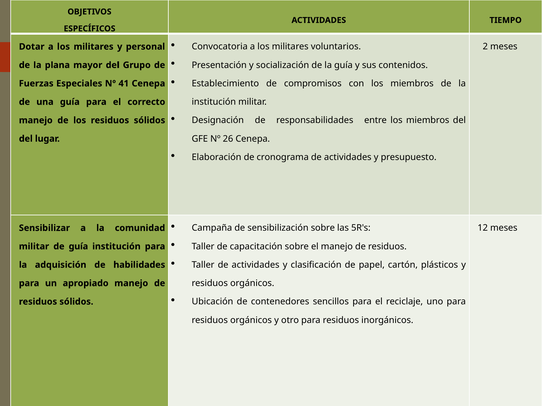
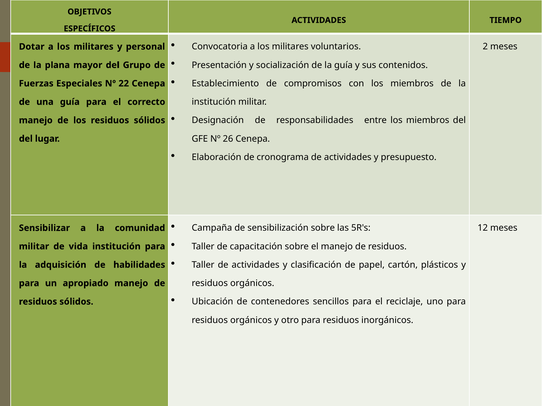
41: 41 -> 22
de guía: guía -> vida
